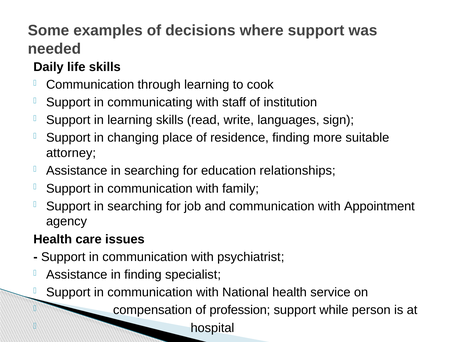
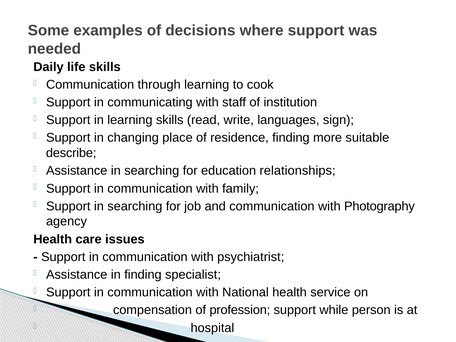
attorney: attorney -> describe
Appointment: Appointment -> Photography
